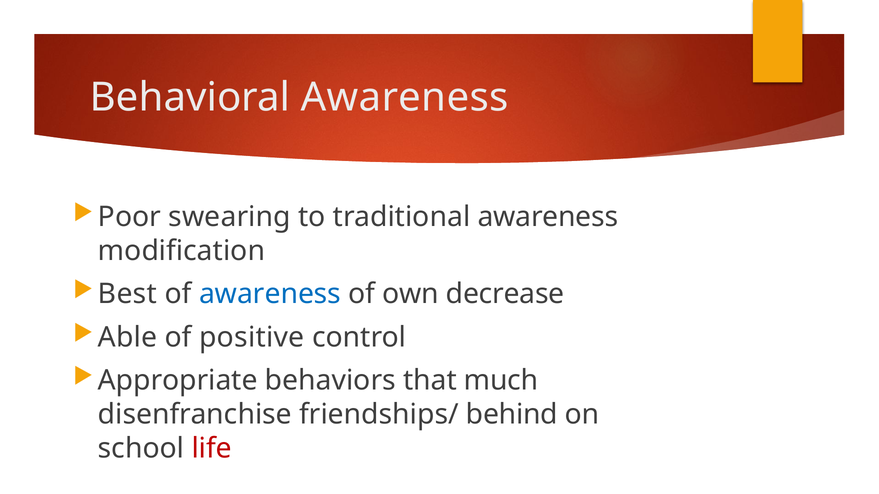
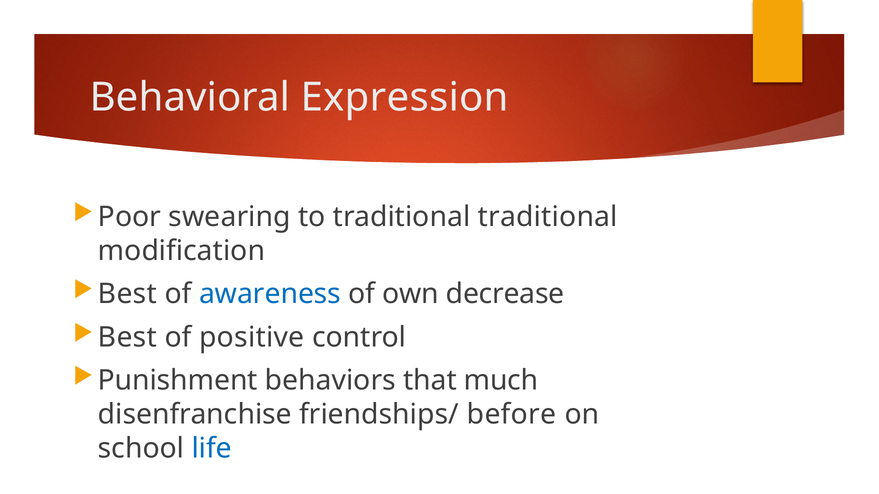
Behavioral Awareness: Awareness -> Expression
traditional awareness: awareness -> traditional
Able at (128, 337): Able -> Best
Appropriate: Appropriate -> Punishment
behind: behind -> before
life colour: red -> blue
